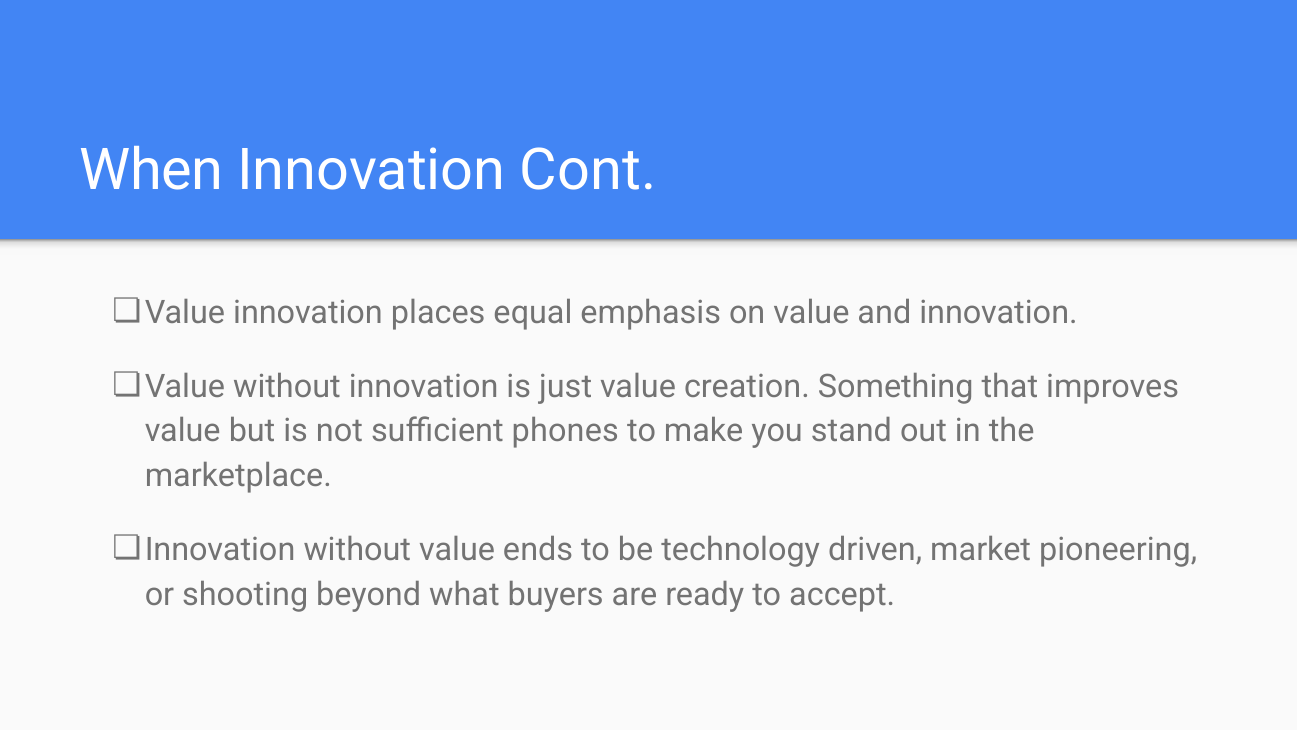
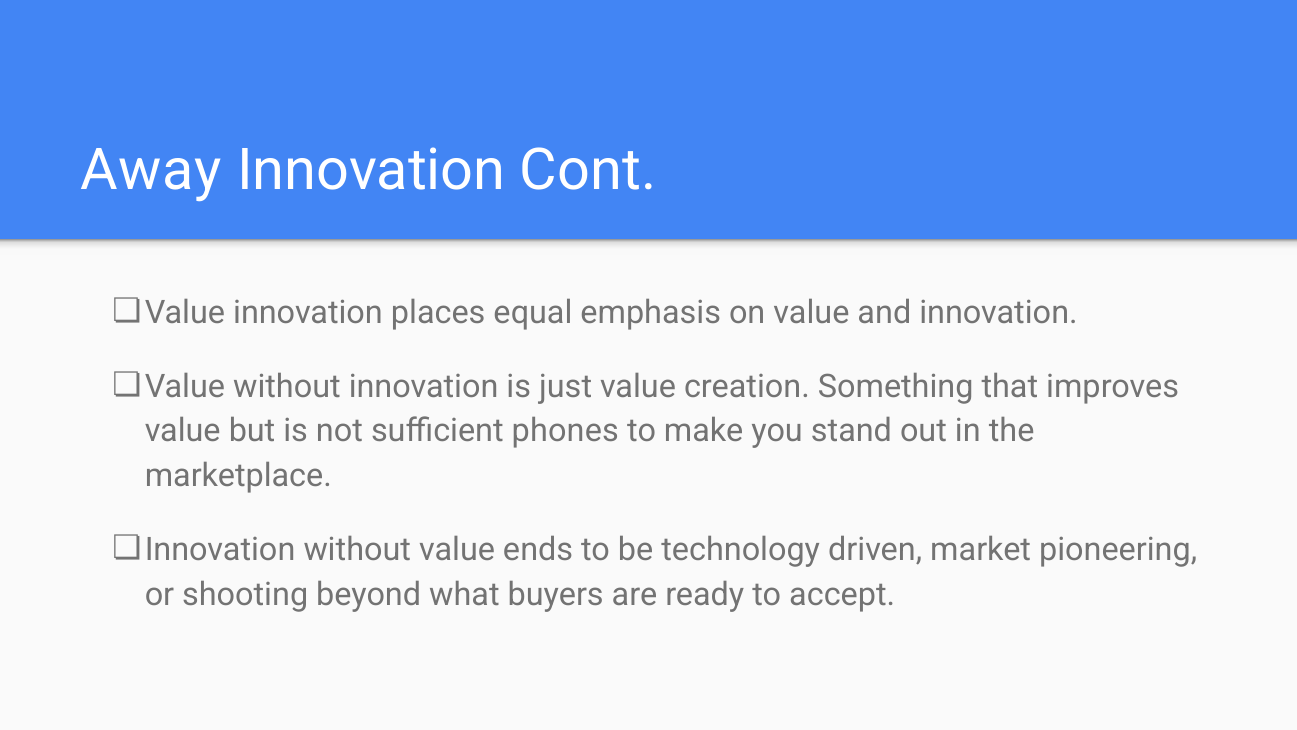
When: When -> Away
